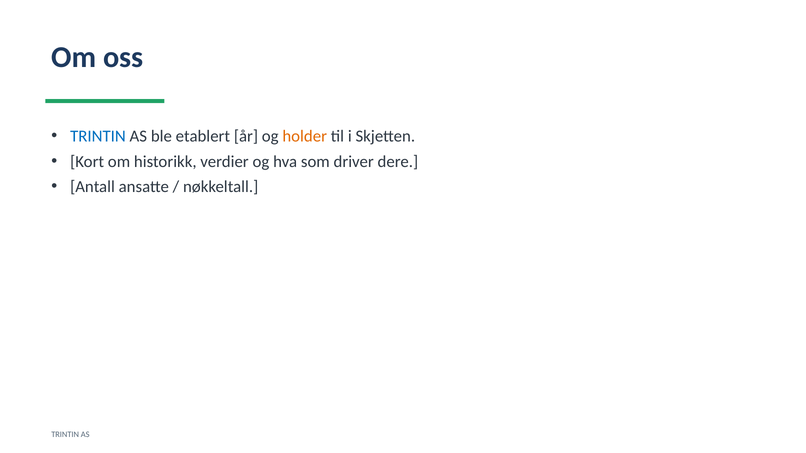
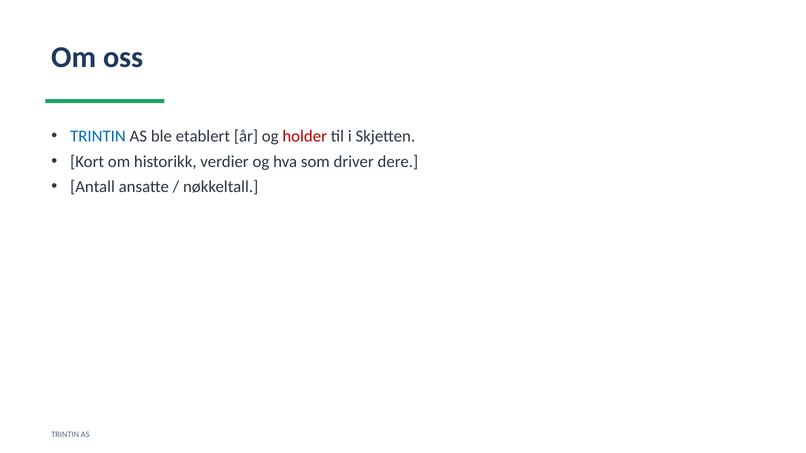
holder colour: orange -> red
